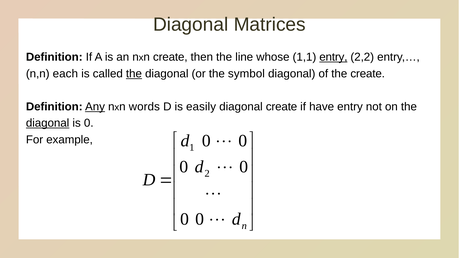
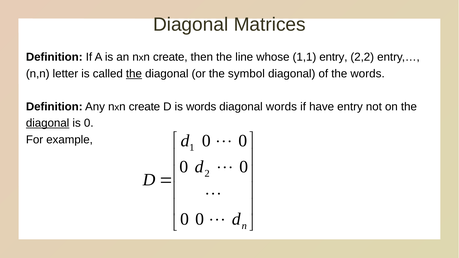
entry at (333, 57) underline: present -> none
each: each -> letter
the create: create -> words
Any underline: present -> none
words at (144, 107): words -> create
is easily: easily -> words
diagonal create: create -> words
